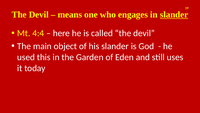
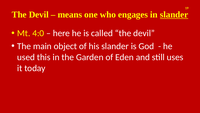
4:4: 4:4 -> 4:0
